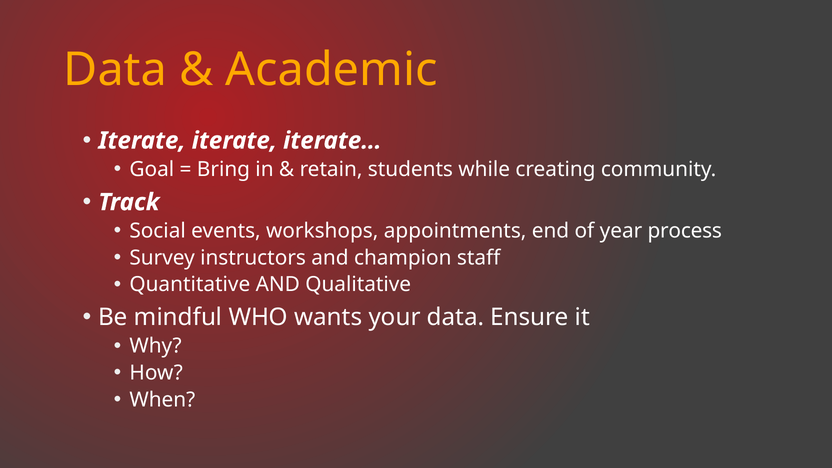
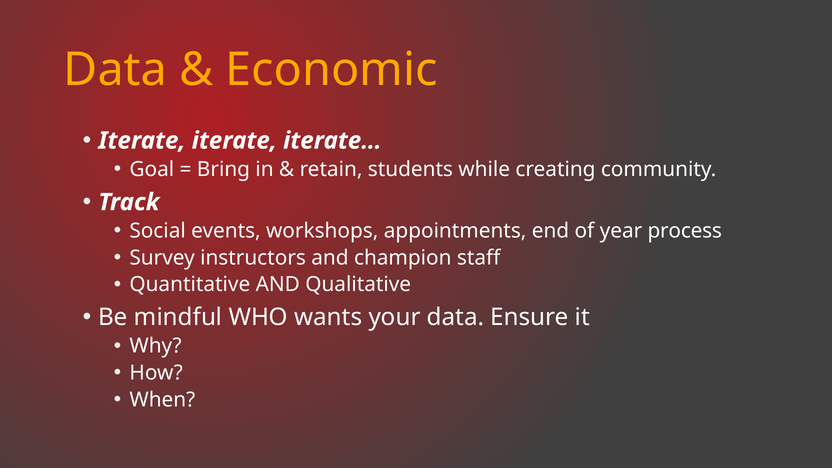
Academic: Academic -> Economic
